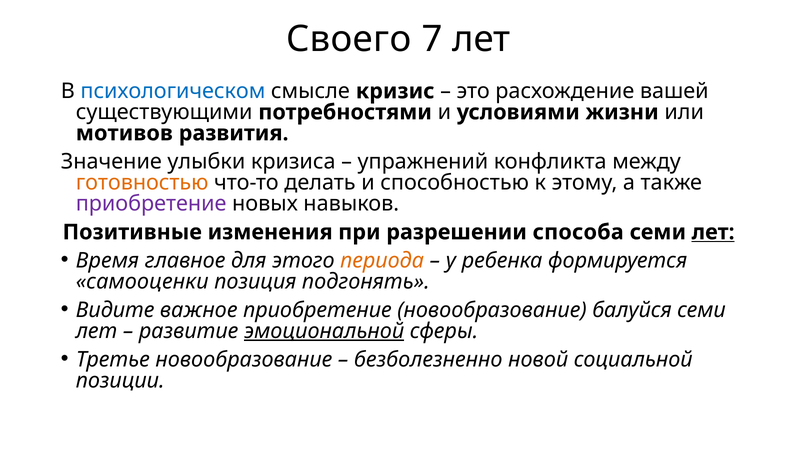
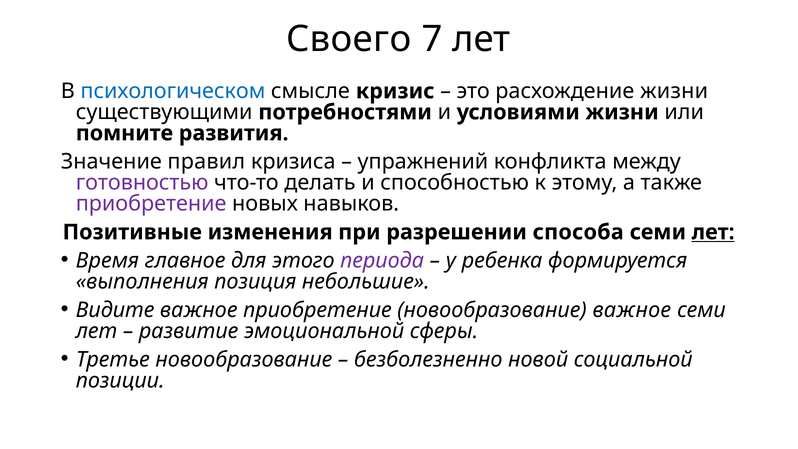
расхождение вашей: вашей -> жизни
мотивов: мотивов -> помните
улыбки: улыбки -> правил
готовностью colour: orange -> purple
периода colour: orange -> purple
самооценки: самооценки -> выполнения
подгонять: подгонять -> небольшие
новообразование балуйся: балуйся -> важное
эмоциональной underline: present -> none
